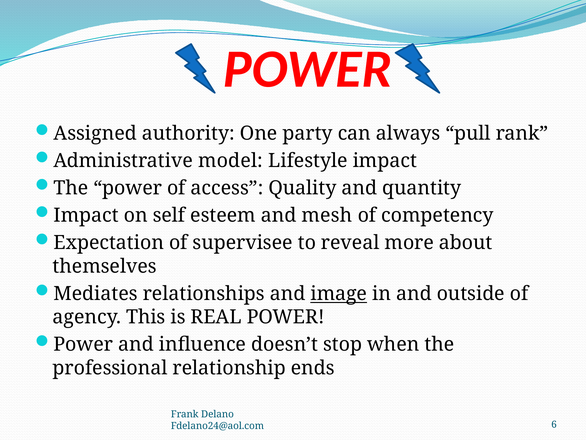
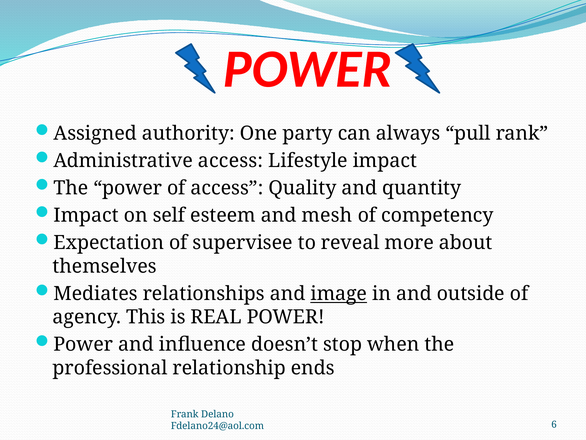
Administrative model: model -> access
